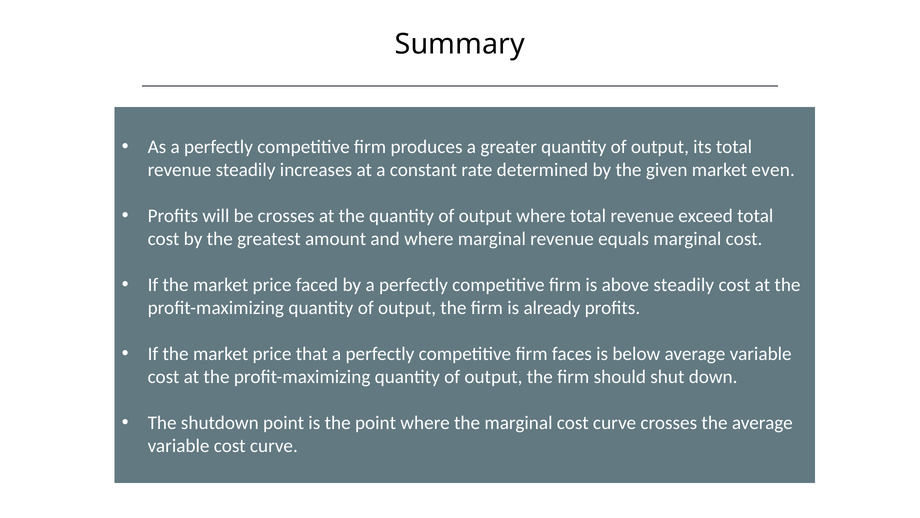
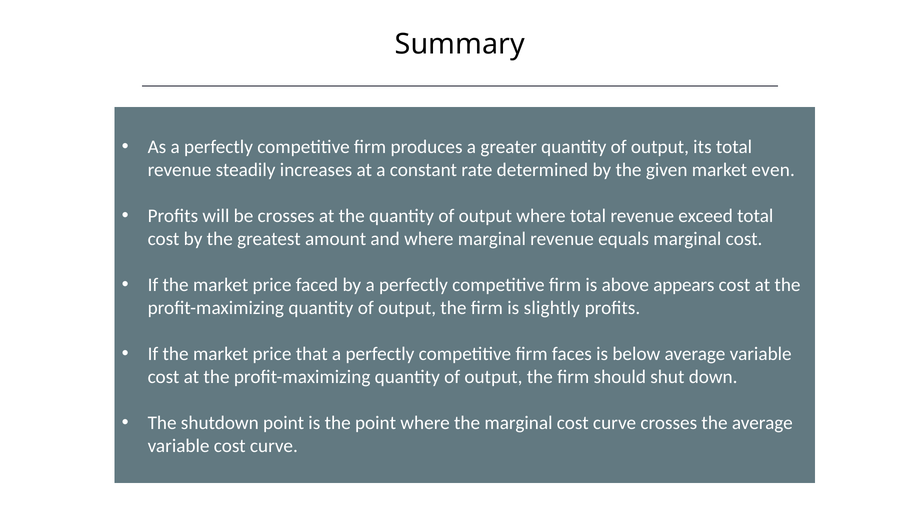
above steadily: steadily -> appears
already: already -> slightly
